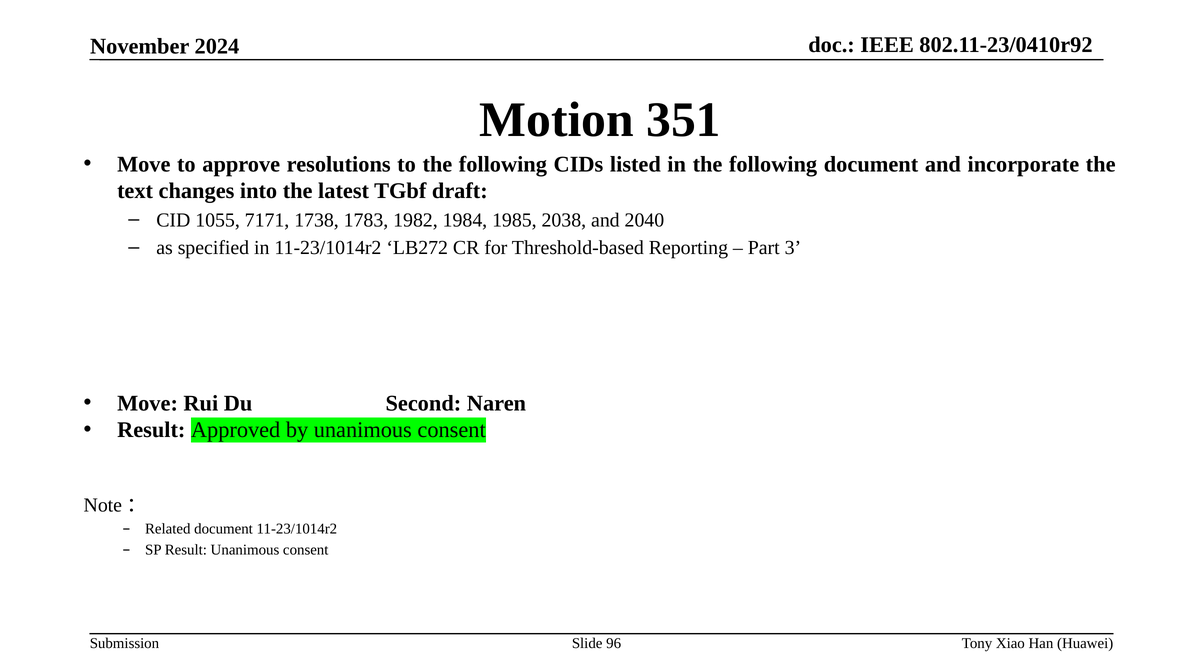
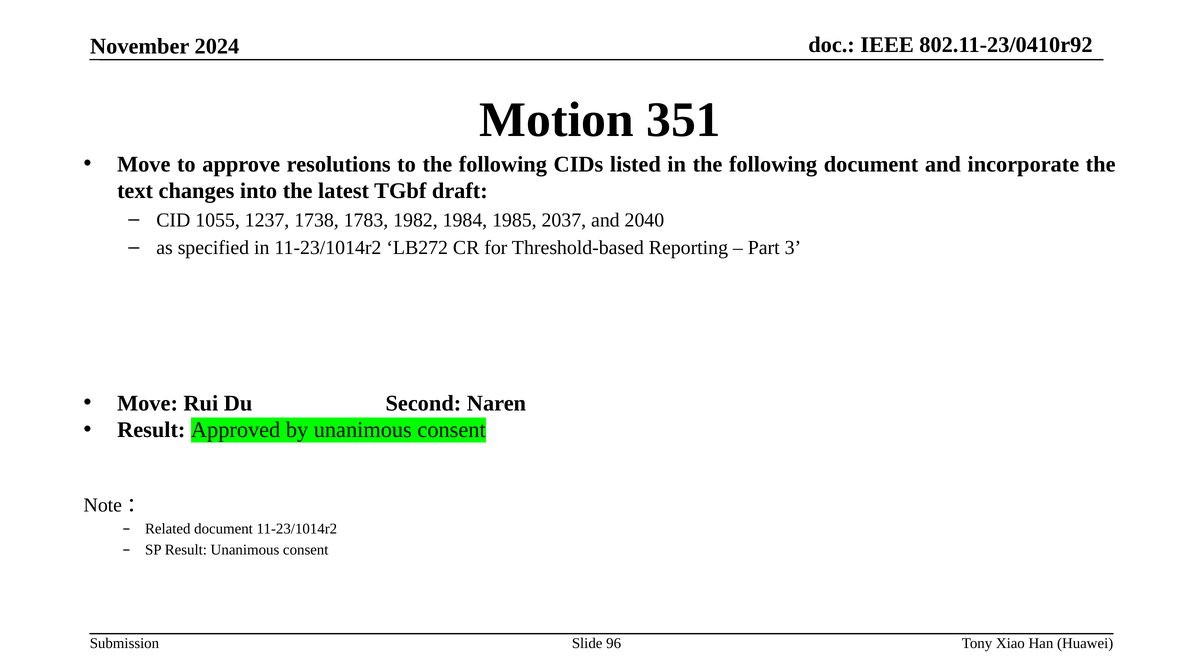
7171: 7171 -> 1237
2038: 2038 -> 2037
